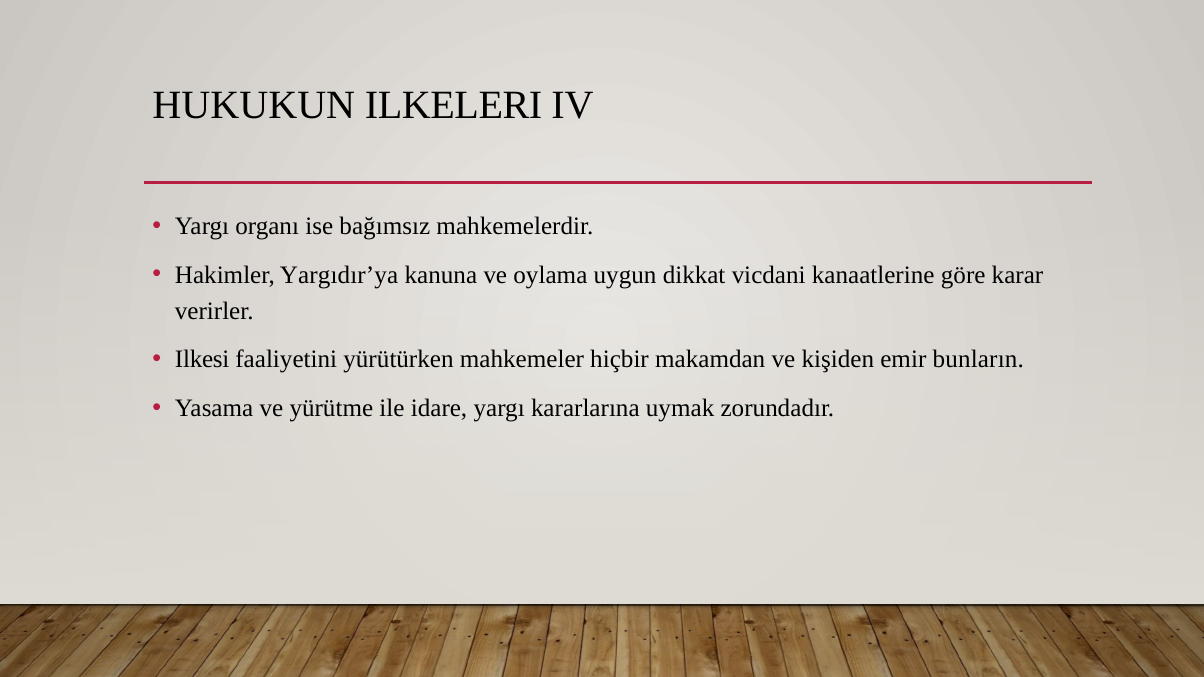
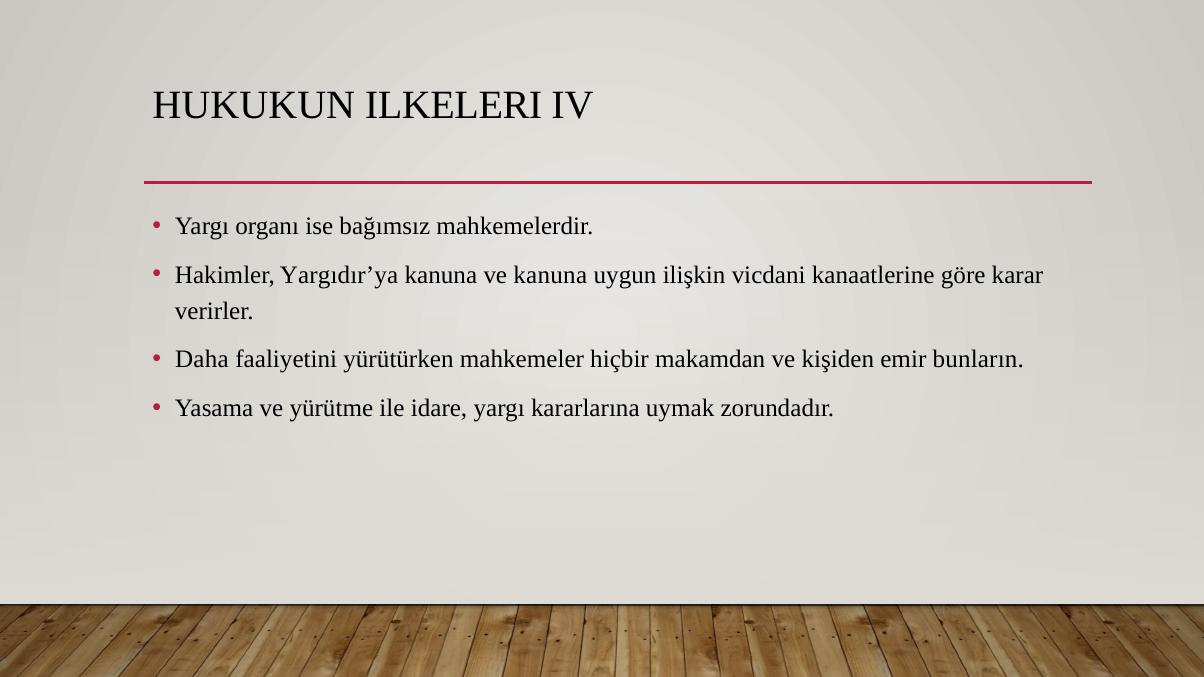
ve oylama: oylama -> kanuna
dikkat: dikkat -> ilişkin
Ilkesi: Ilkesi -> Daha
